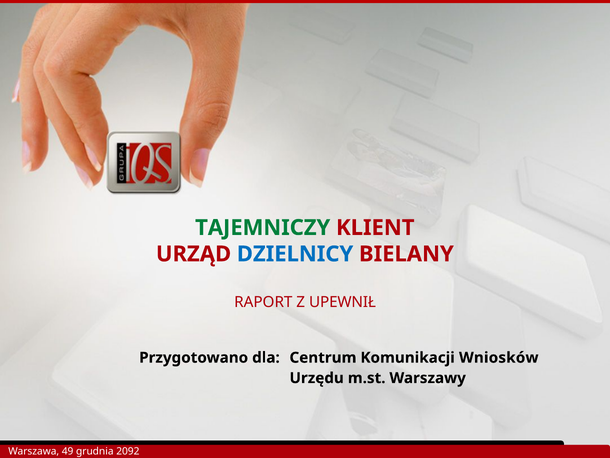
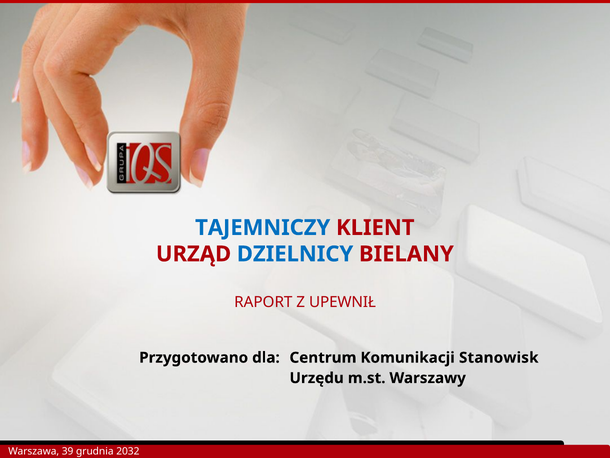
TAJEMNICZY colour: green -> blue
Wniosków: Wniosków -> Stanowisk
49: 49 -> 39
2092: 2092 -> 2032
